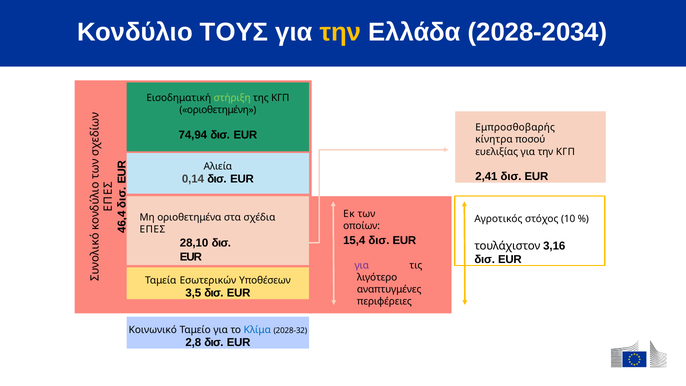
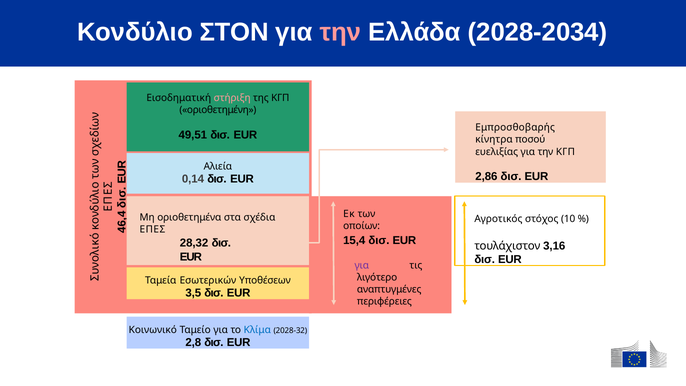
ΤΟΥΣ: ΤΟΥΣ -> ΣΤΟΝ
την at (340, 32) colour: yellow -> pink
στήριξη colour: light green -> pink
74,94: 74,94 -> 49,51
2,41: 2,41 -> 2,86
28,10: 28,10 -> 28,32
